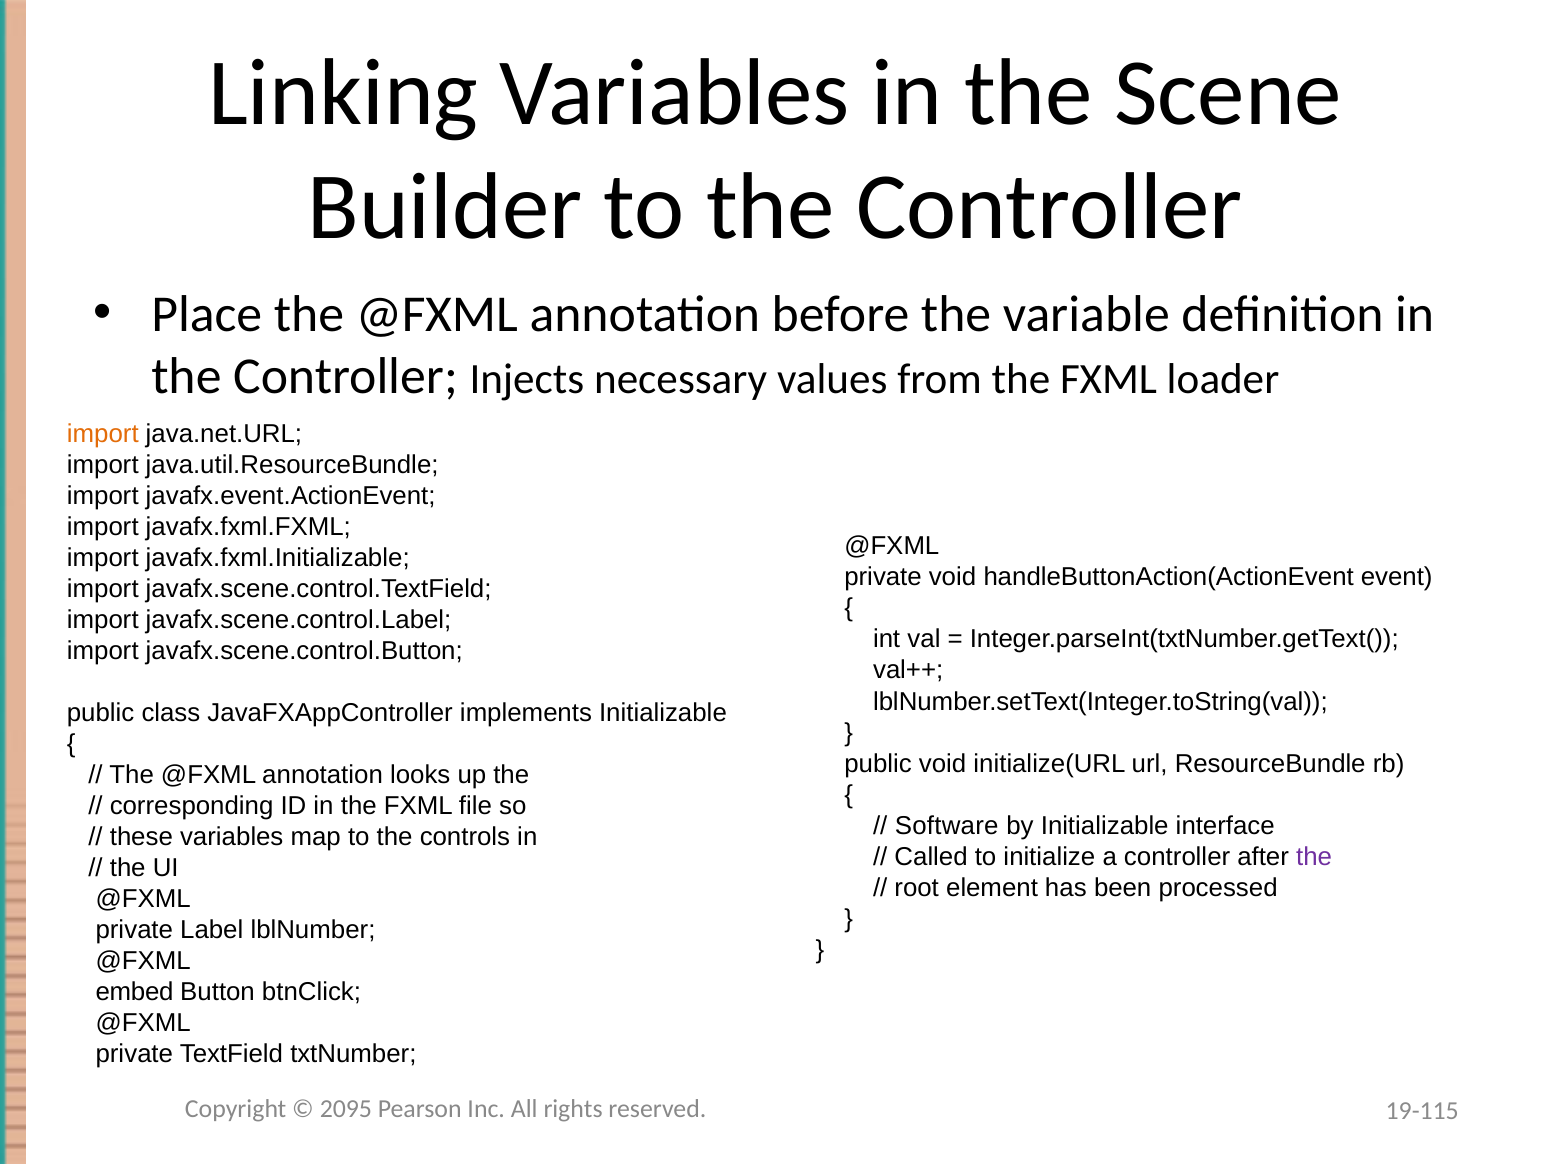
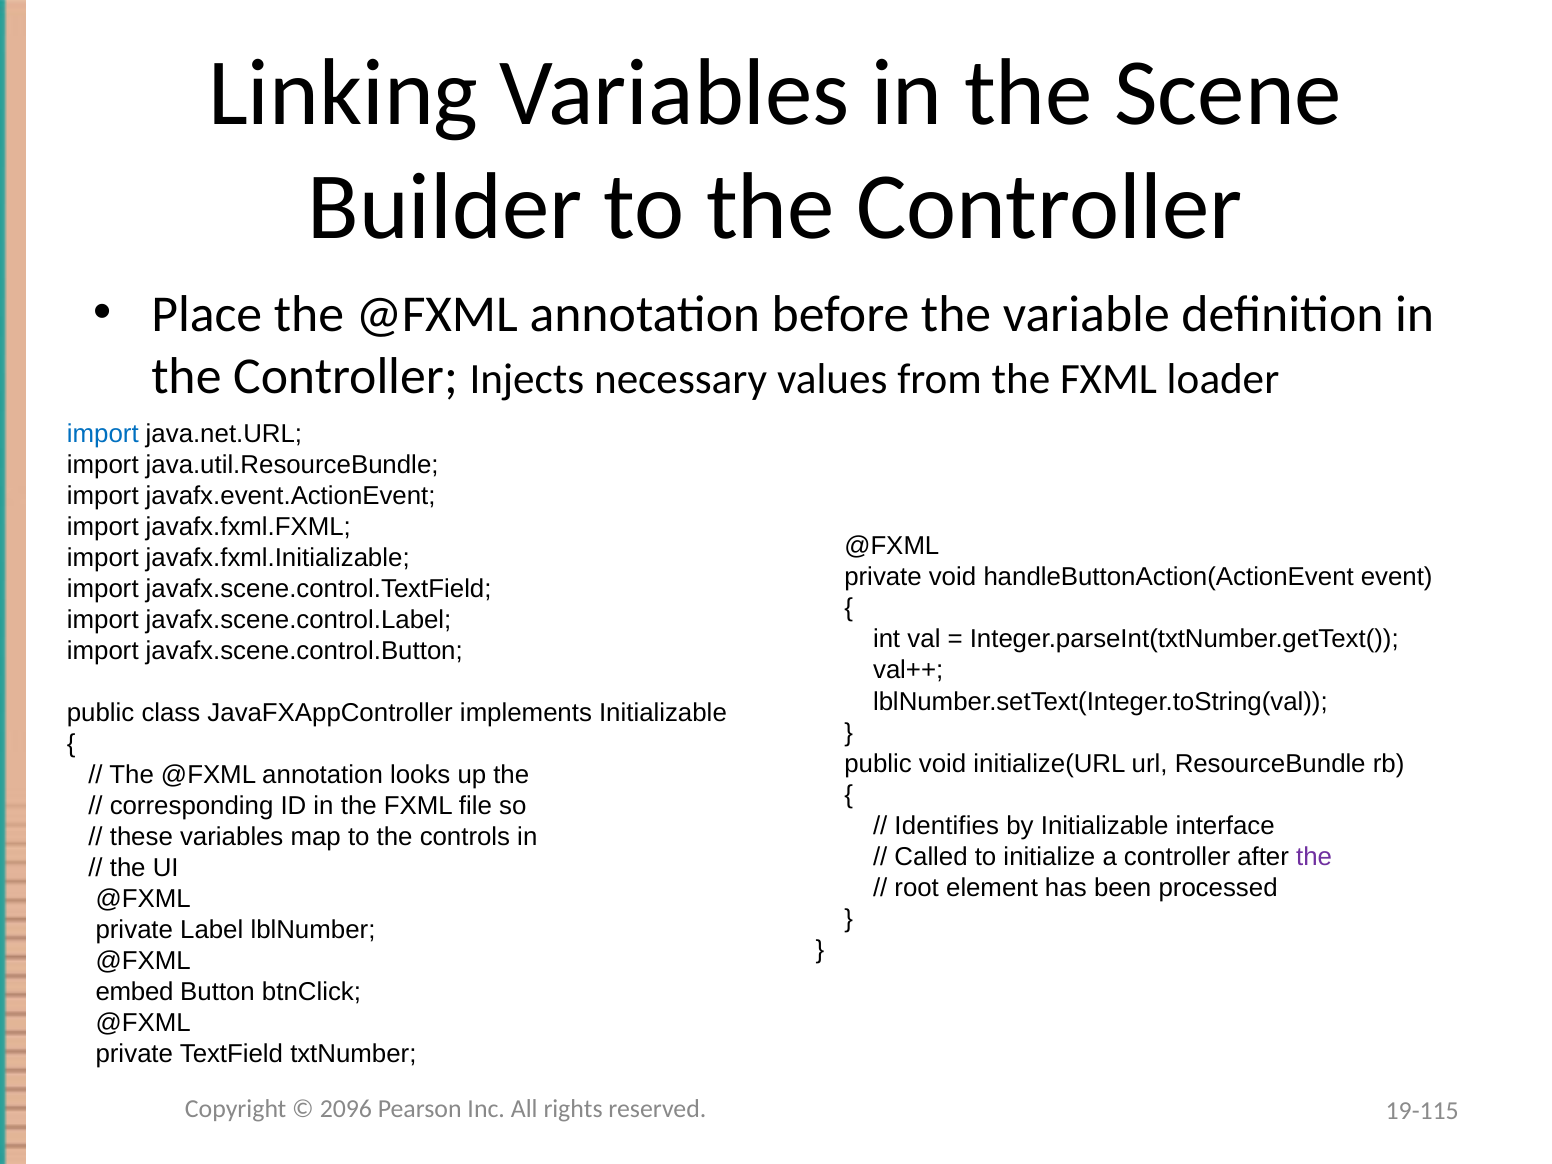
import at (103, 434) colour: orange -> blue
Software: Software -> Identifies
2095: 2095 -> 2096
